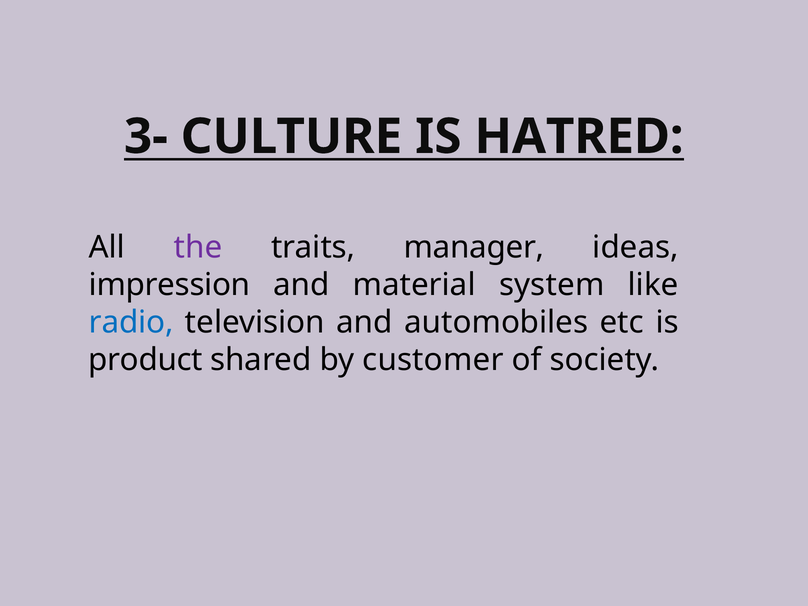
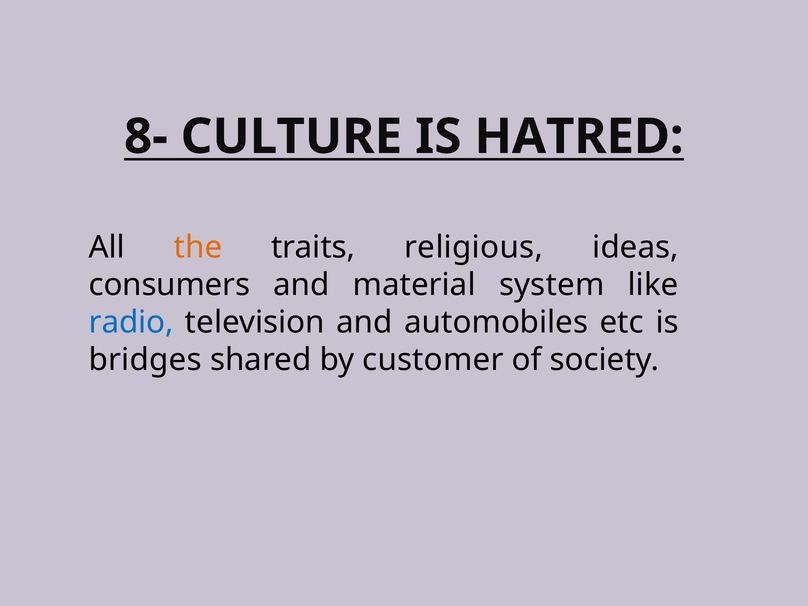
3-: 3- -> 8-
the colour: purple -> orange
manager: manager -> religious
impression: impression -> consumers
product: product -> bridges
